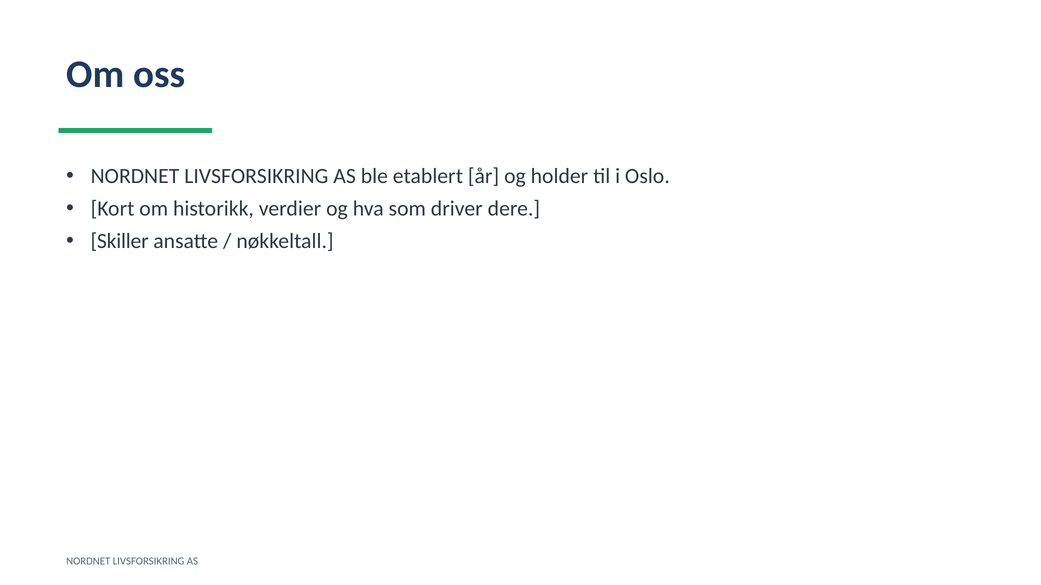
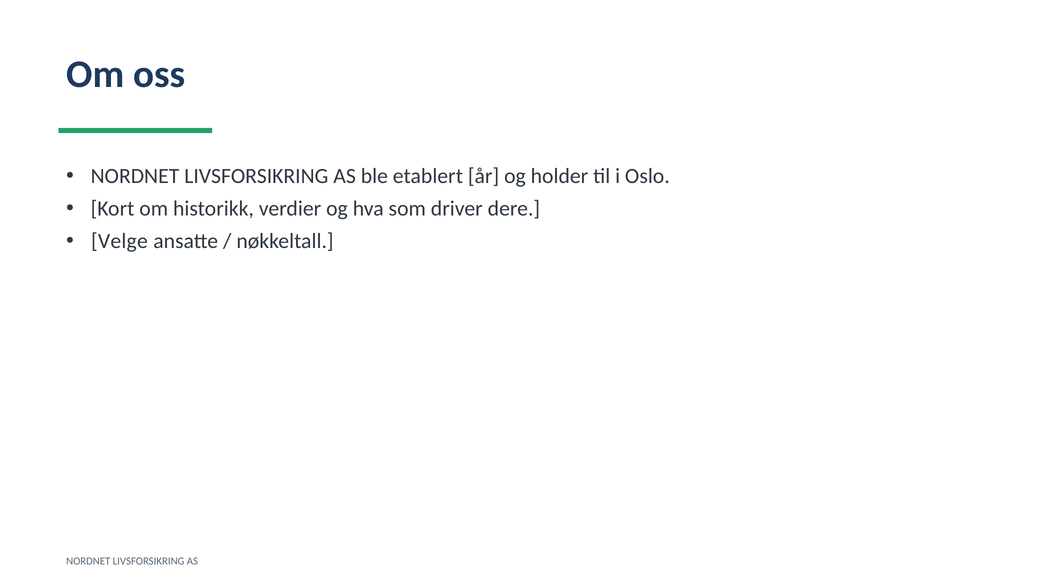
Skiller: Skiller -> Velge
